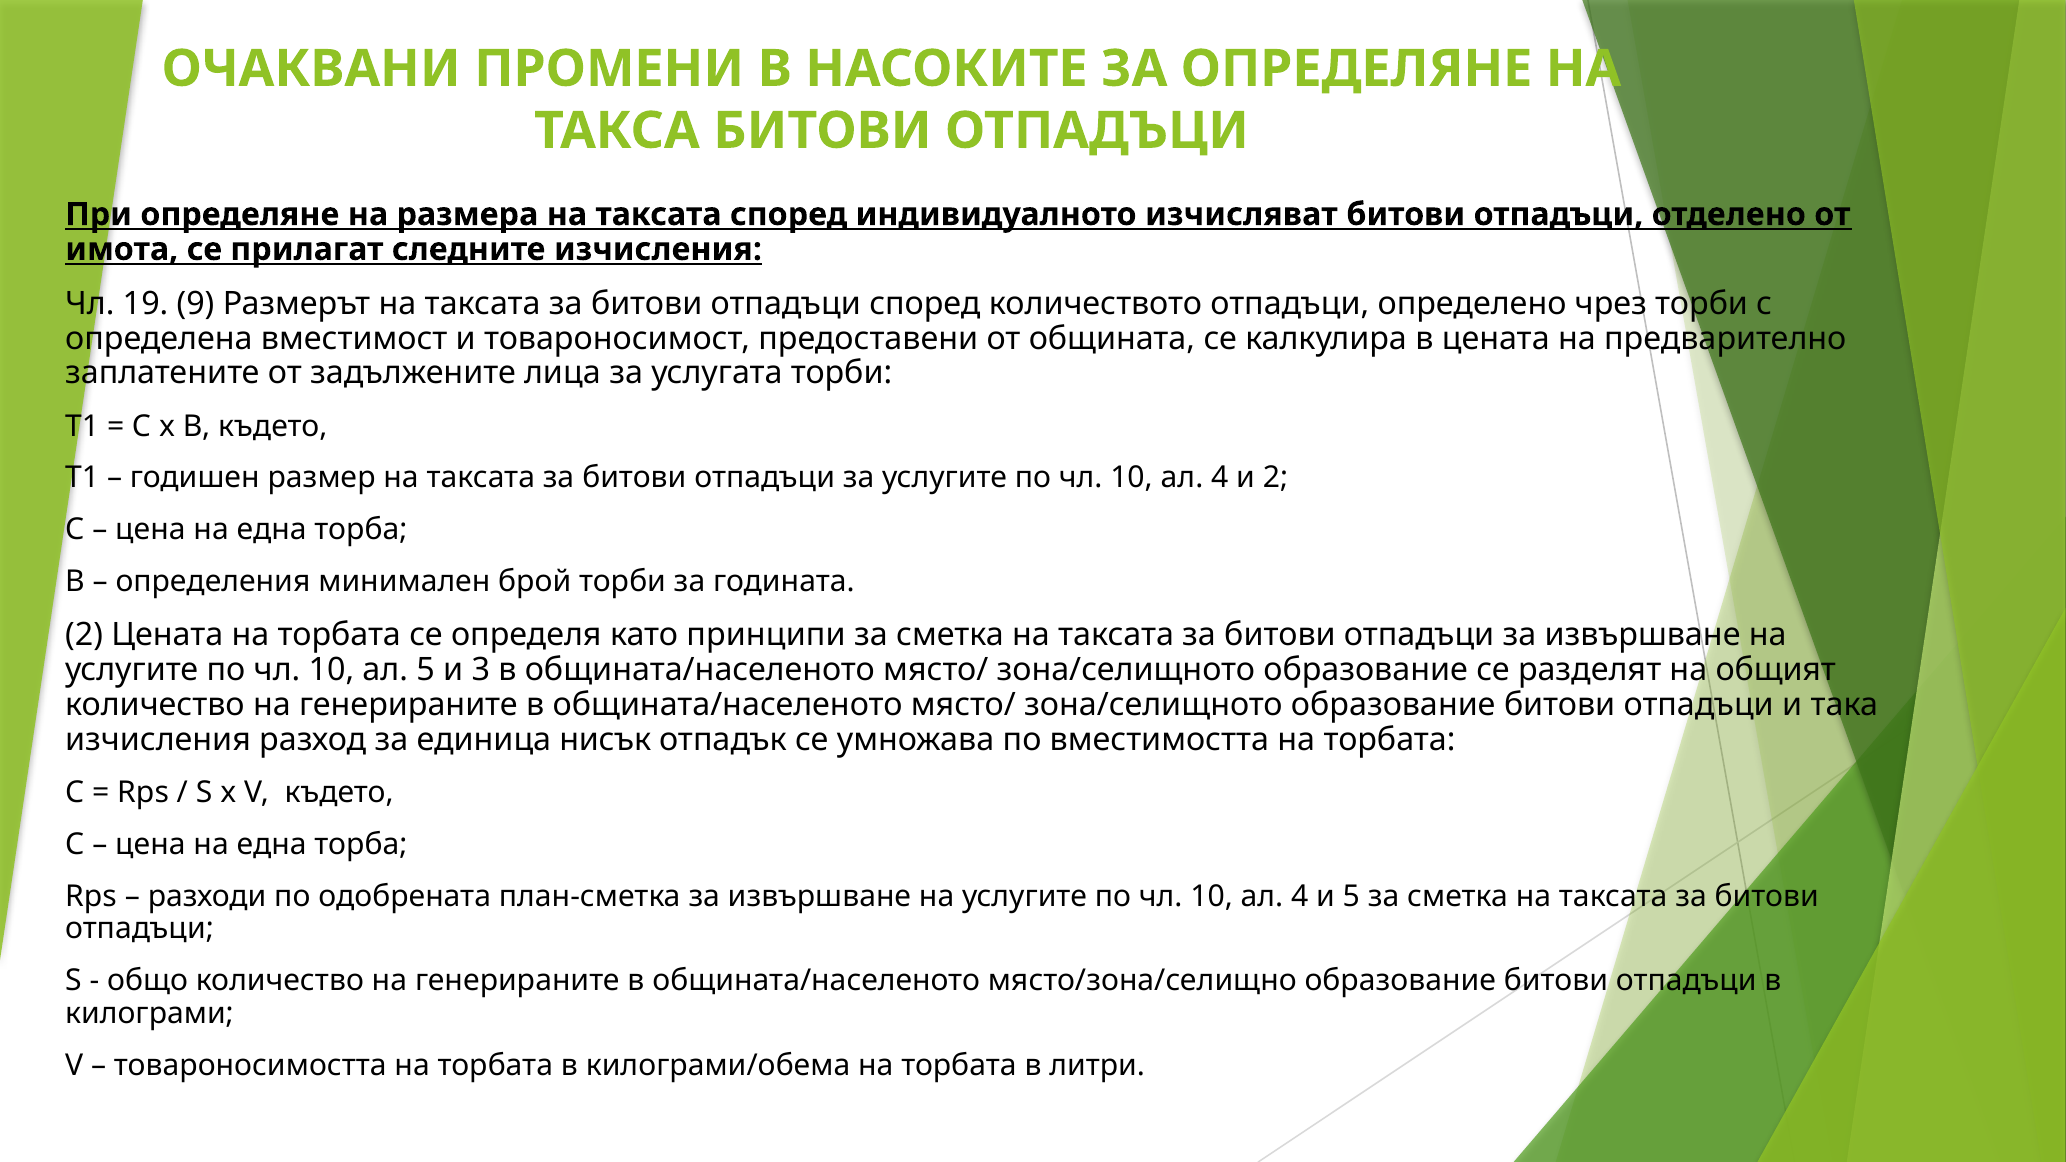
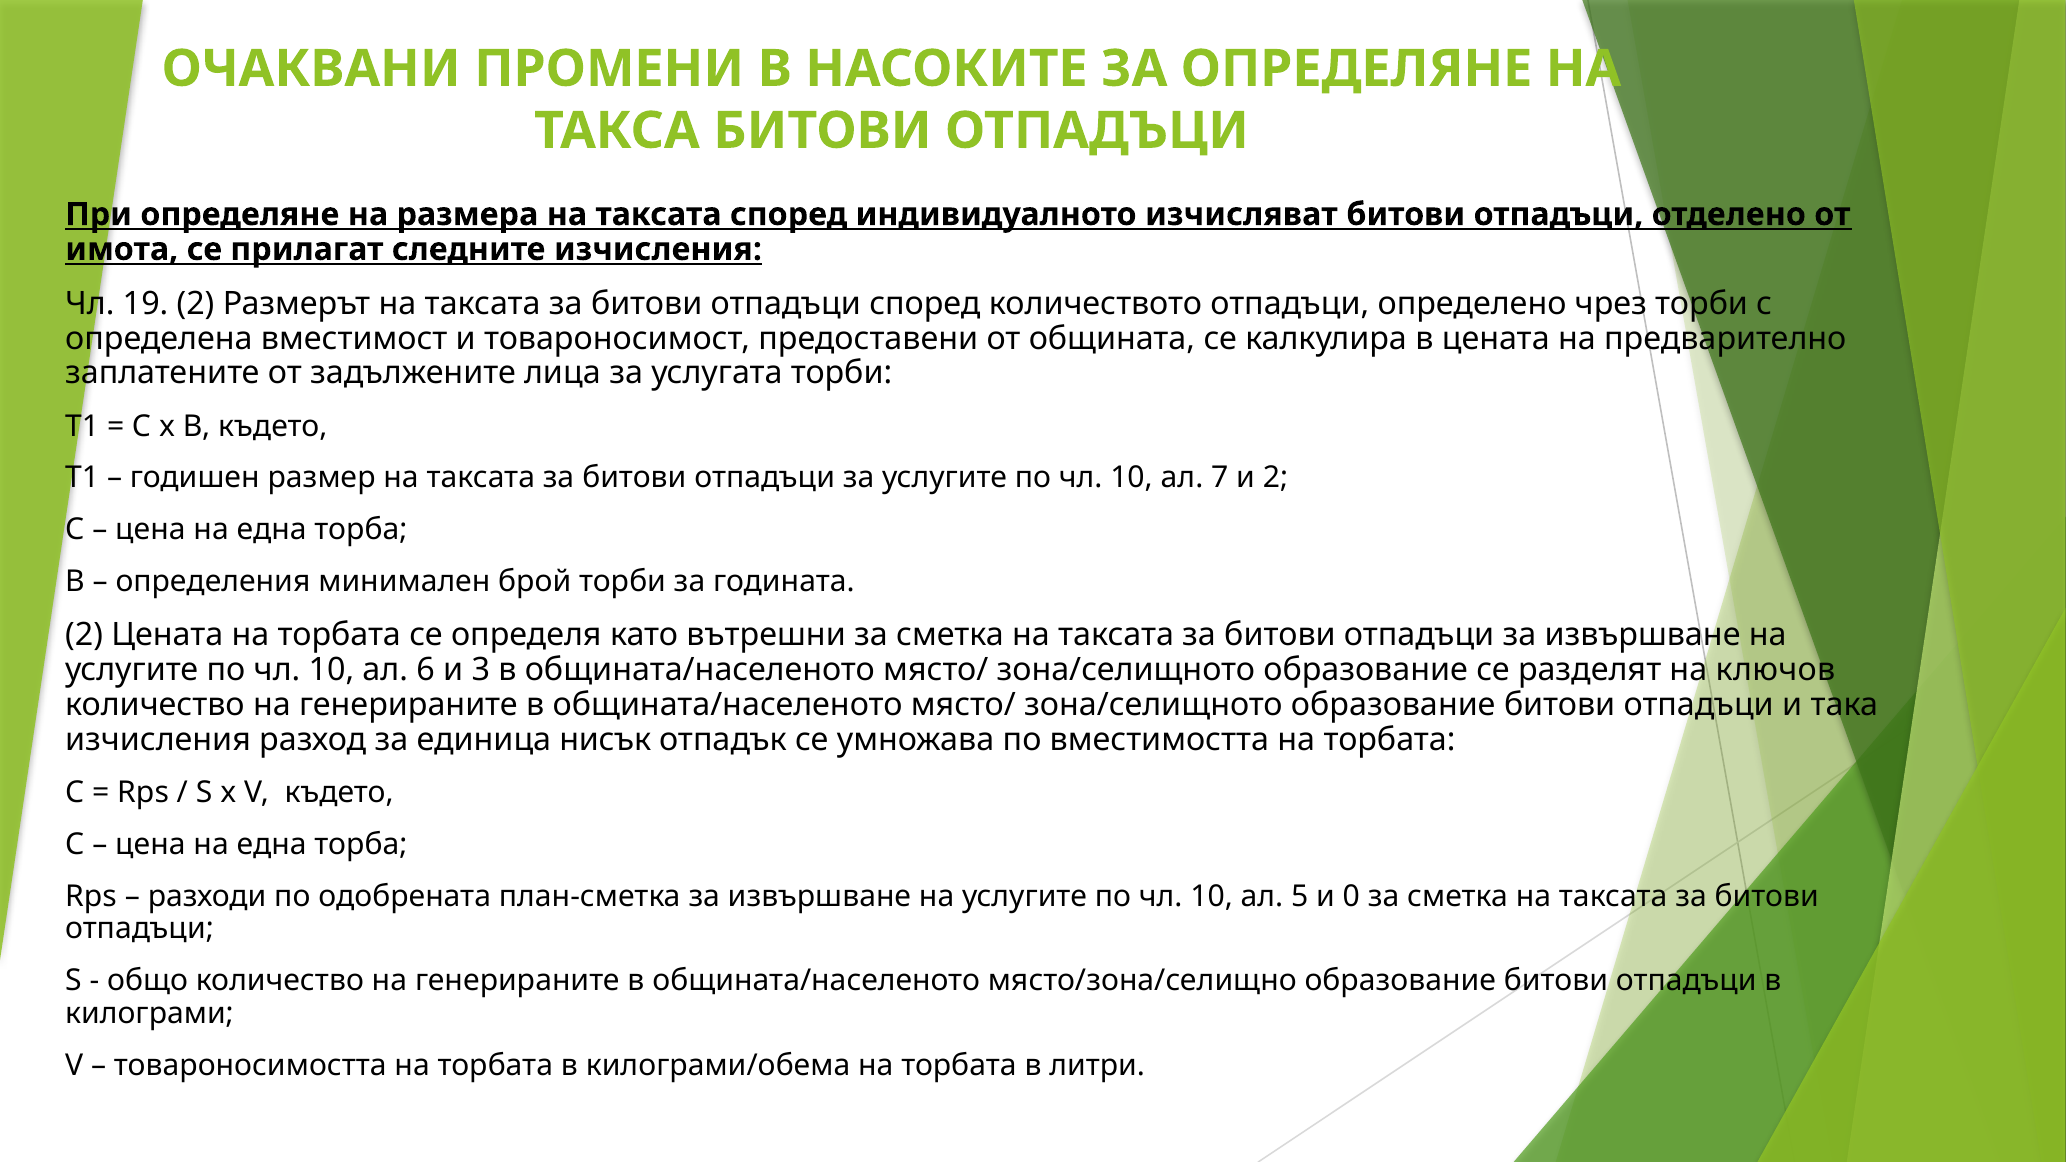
19 9: 9 -> 2
4 at (1220, 478): 4 -> 7
принципи: принципи -> вътрешни
ал 5: 5 -> 6
общият: общият -> ключов
4 at (1300, 897): 4 -> 5
и 5: 5 -> 0
